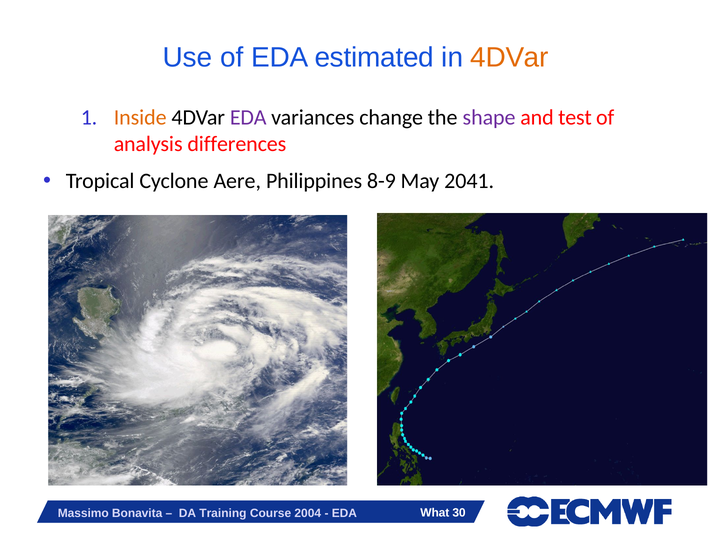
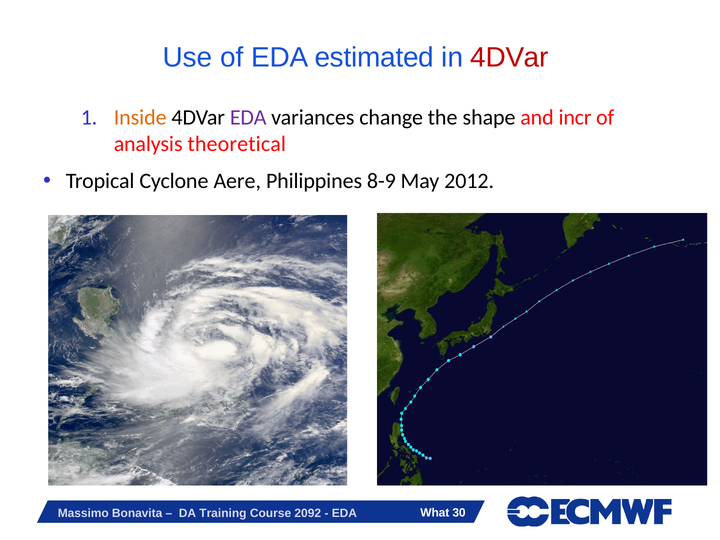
4DVar at (509, 57) colour: orange -> red
shape colour: purple -> black
test: test -> incr
differences: differences -> theoretical
2041: 2041 -> 2012
2004: 2004 -> 2092
